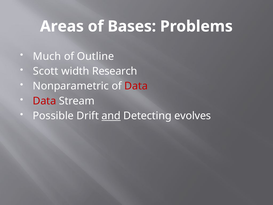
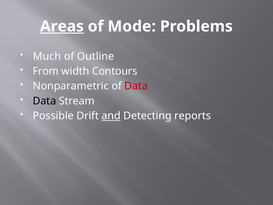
Areas underline: none -> present
Bases: Bases -> Mode
Scott: Scott -> From
Research: Research -> Contours
Data at (44, 101) colour: red -> black
evolves: evolves -> reports
